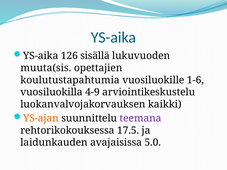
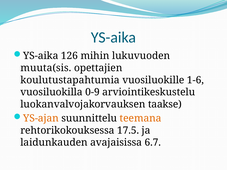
sisällä: sisällä -> mihin
4-9: 4-9 -> 0-9
kaikki: kaikki -> taakse
teemana colour: purple -> orange
5.0: 5.0 -> 6.7
